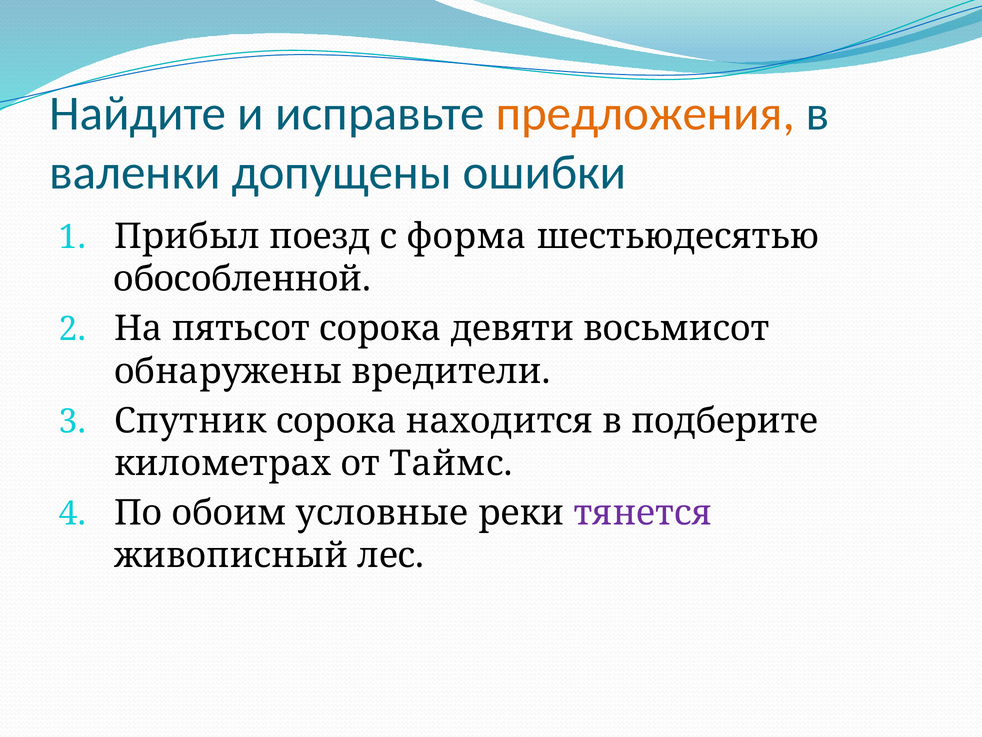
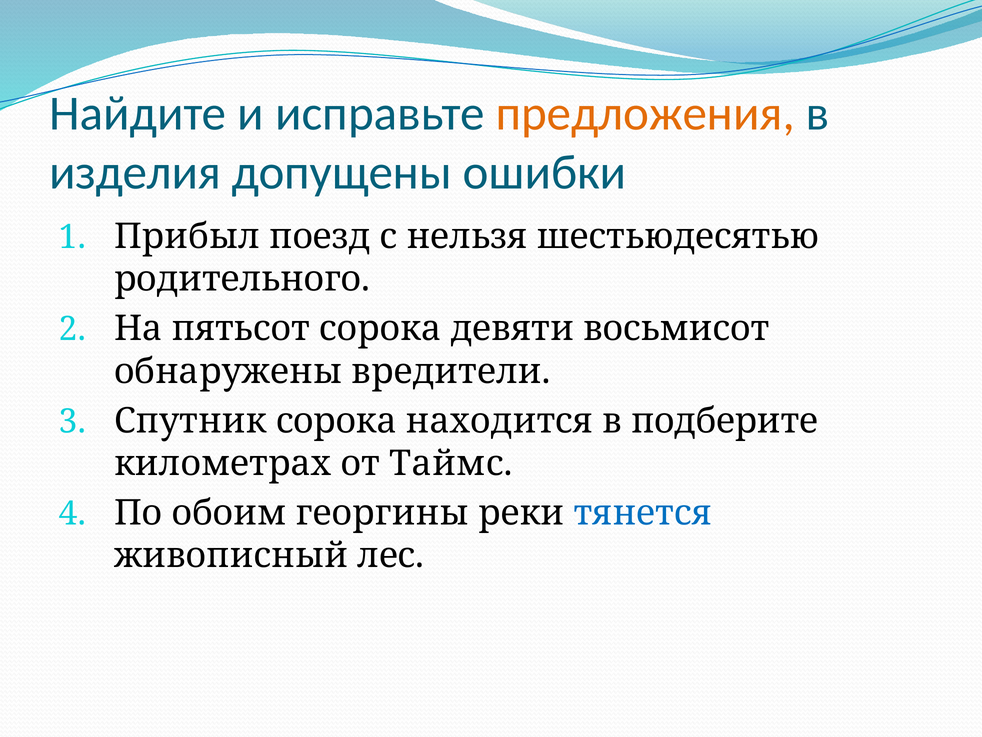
валенки: валенки -> изделия
форма: форма -> нельзя
обособленной: обособленной -> родительного
условные: условные -> георгины
тянется colour: purple -> blue
